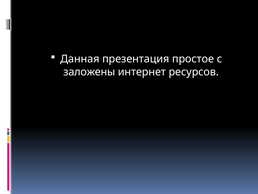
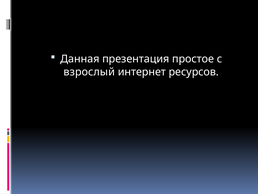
заложены: заложены -> взрослый
